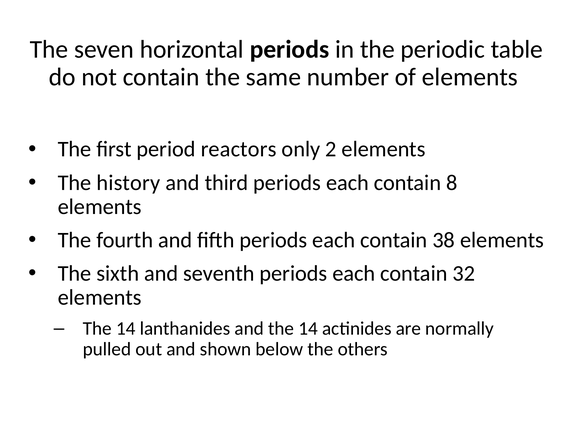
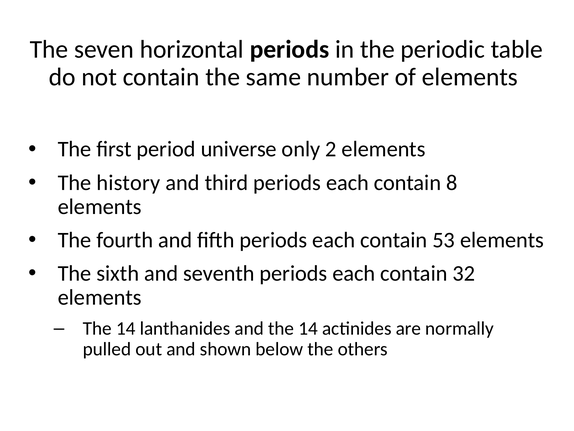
reactors: reactors -> universe
38: 38 -> 53
